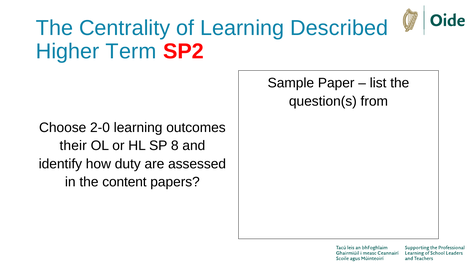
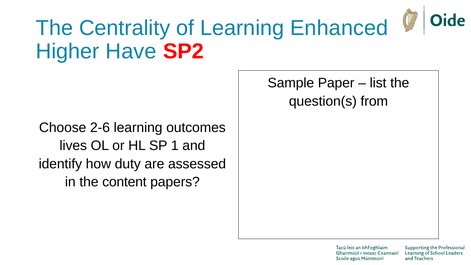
Described: Described -> Enhanced
Term: Term -> Have
2-0: 2-0 -> 2-6
their: their -> lives
8: 8 -> 1
